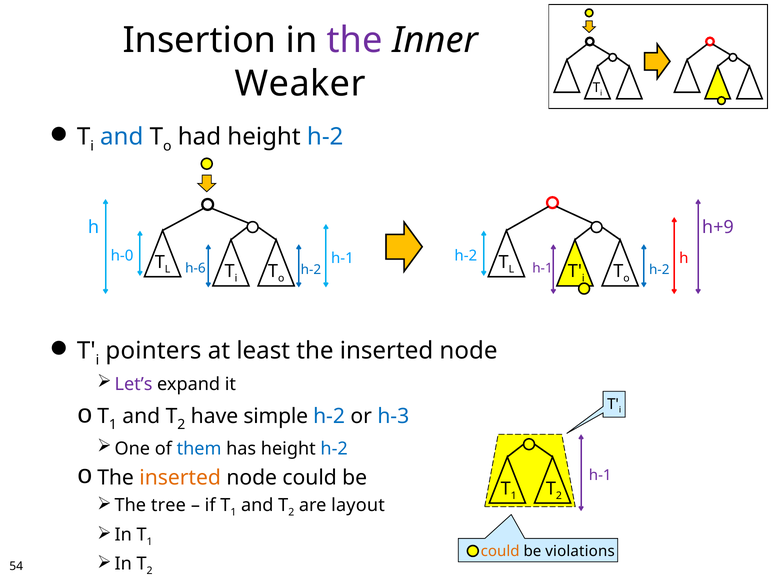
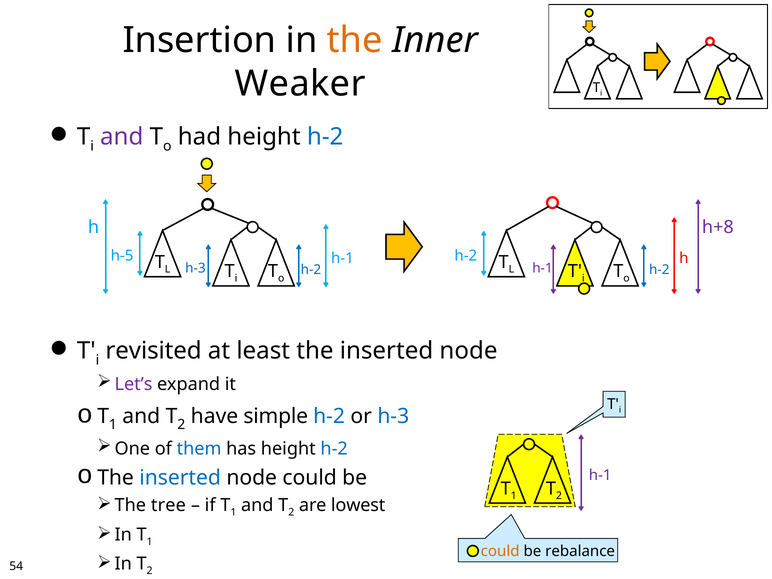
the at (355, 40) colour: purple -> orange
and at (122, 137) colour: blue -> purple
h+9: h+9 -> h+8
h-0: h-0 -> h-5
h-6 at (195, 268): h-6 -> h-3
pointers: pointers -> revisited
inserted at (180, 478) colour: orange -> blue
layout: layout -> lowest
violations: violations -> rebalance
